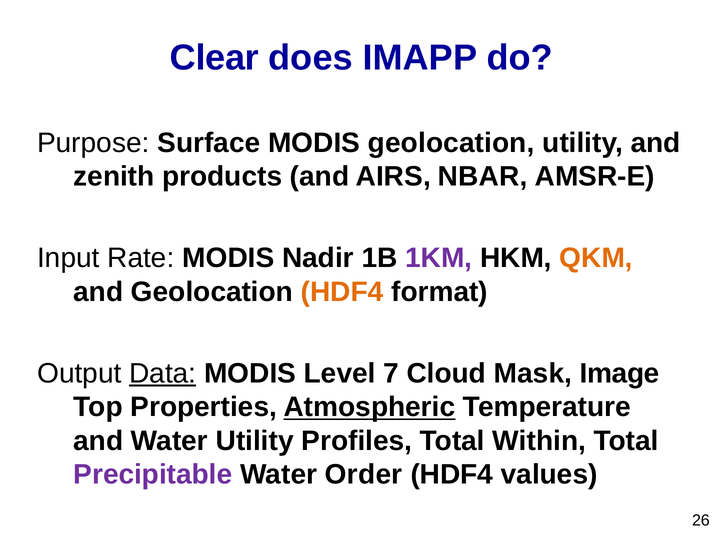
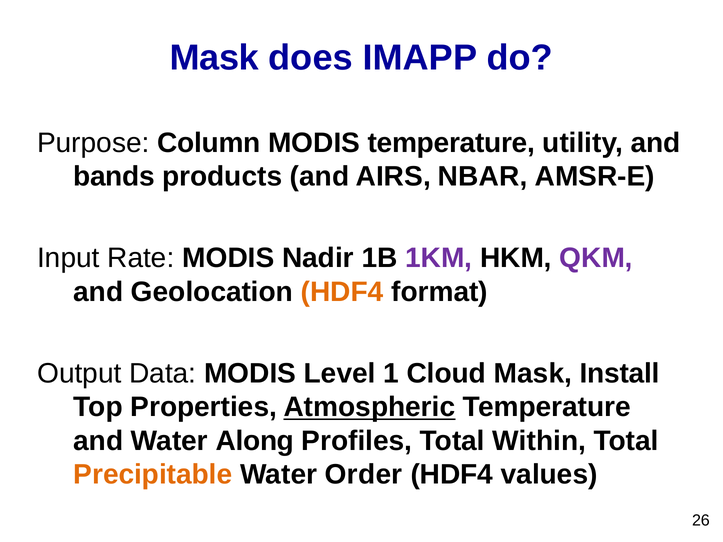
Clear at (214, 58): Clear -> Mask
Surface: Surface -> Column
MODIS geolocation: geolocation -> temperature
zenith: zenith -> bands
QKM colour: orange -> purple
Data underline: present -> none
7: 7 -> 1
Image: Image -> Install
Water Utility: Utility -> Along
Precipitable colour: purple -> orange
